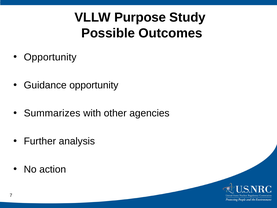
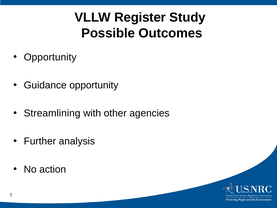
Purpose: Purpose -> Register
Summarizes: Summarizes -> Streamlining
